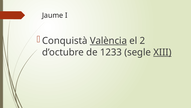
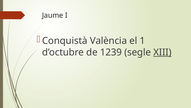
València underline: present -> none
2: 2 -> 1
1233: 1233 -> 1239
